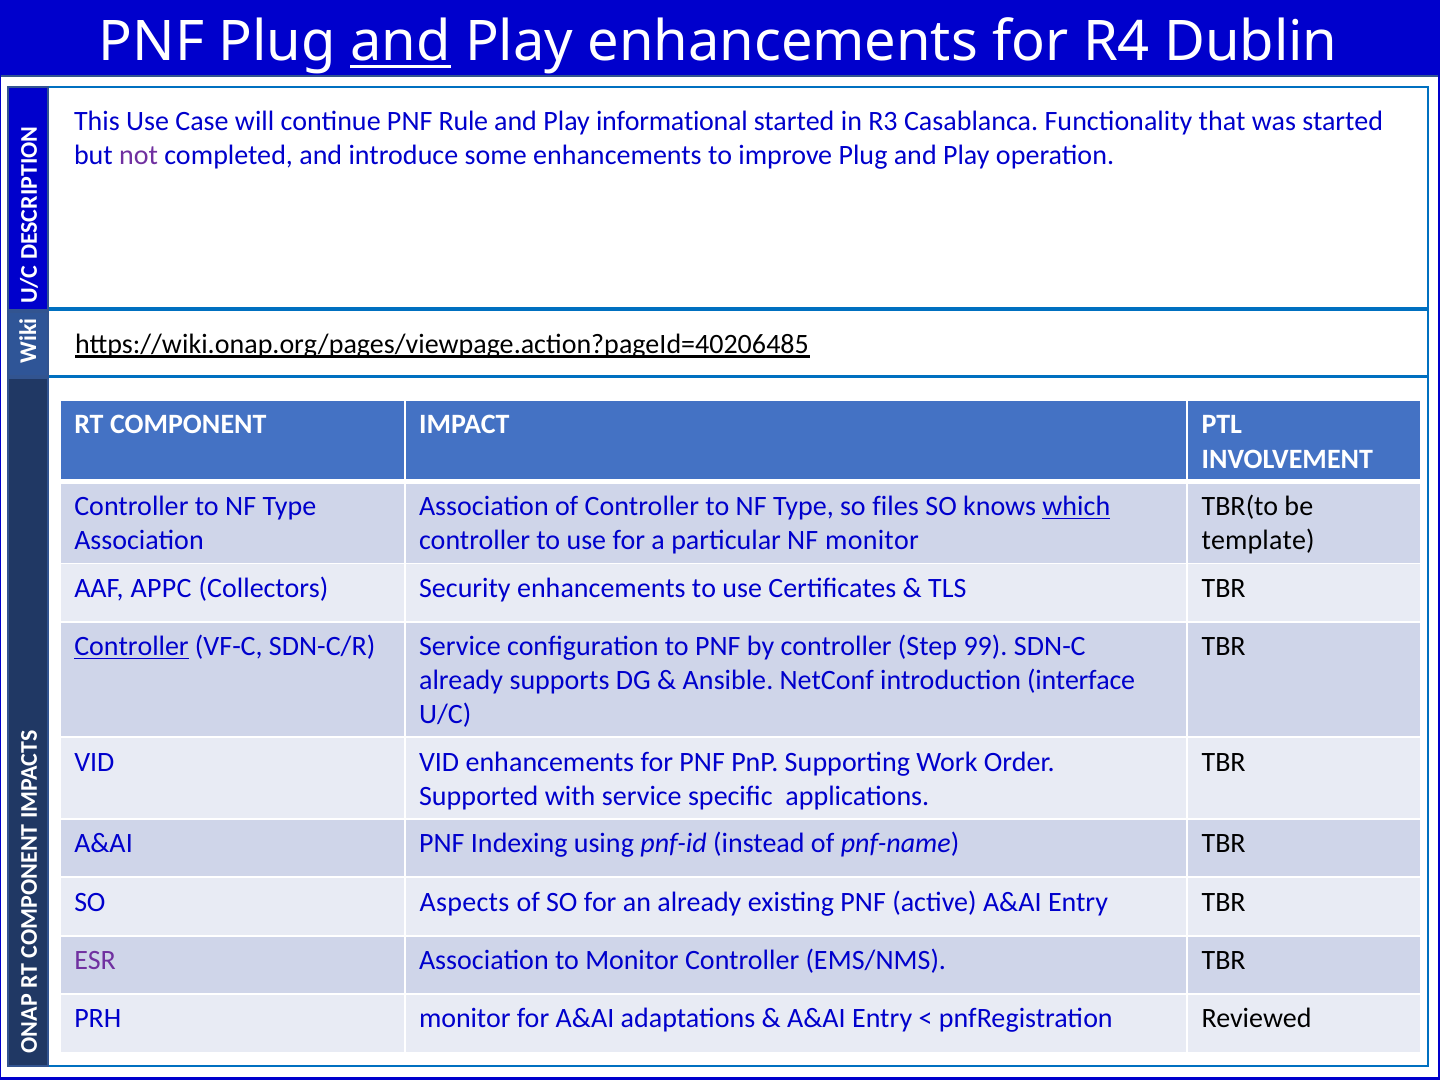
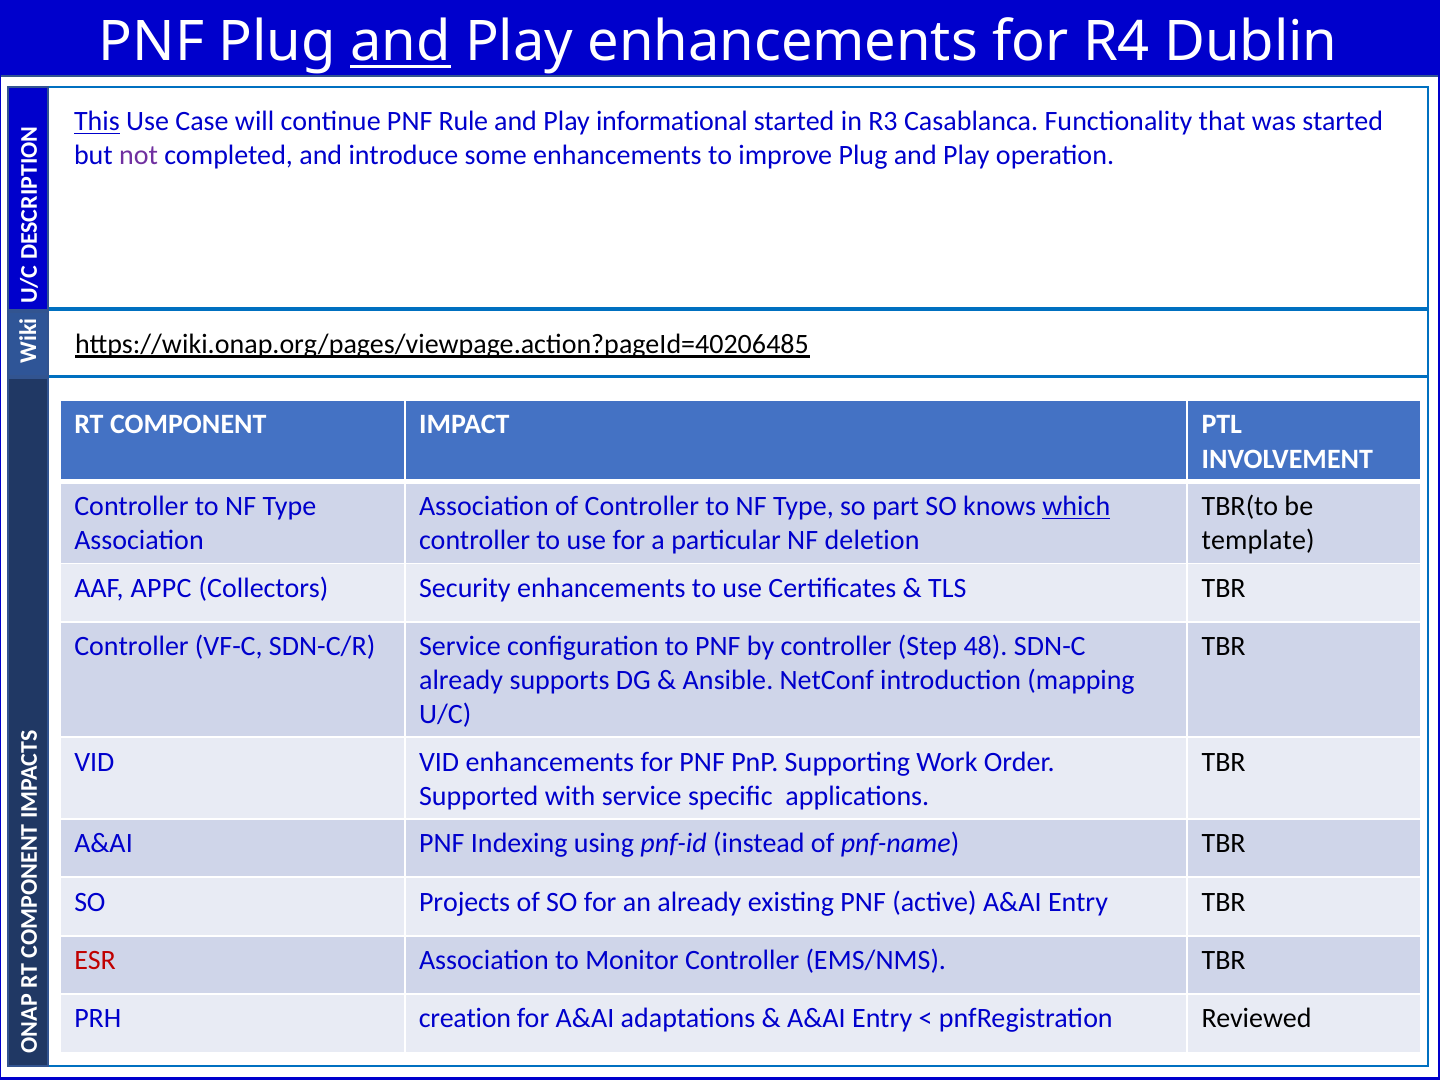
This underline: none -> present
files: files -> part
NF monitor: monitor -> deletion
Controller at (131, 646) underline: present -> none
99: 99 -> 48
interface: interface -> mapping
Aspects: Aspects -> Projects
ESR colour: purple -> red
PRH monitor: monitor -> creation
